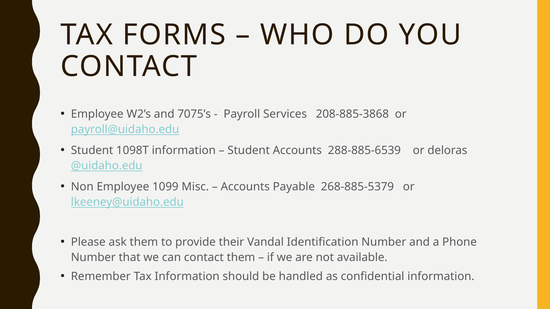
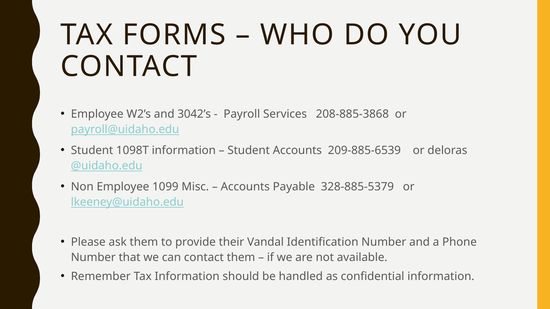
7075’s: 7075’s -> 3042’s
288-885-6539: 288-885-6539 -> 209-885-6539
268-885-5379: 268-885-5379 -> 328-885-5379
